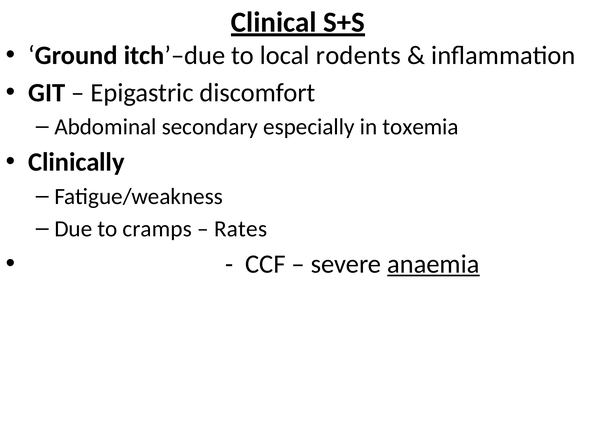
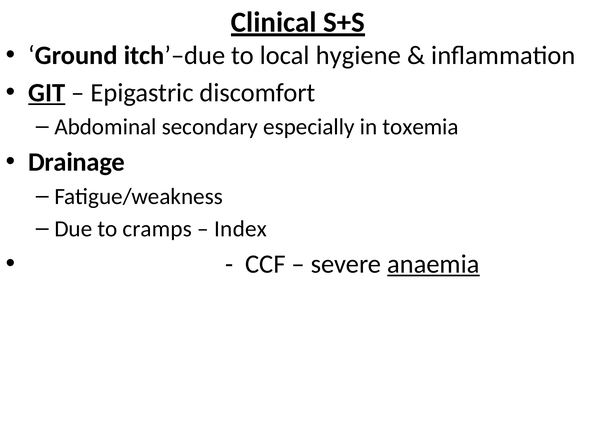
rodents: rodents -> hygiene
GIT underline: none -> present
Clinically: Clinically -> Drainage
Rates: Rates -> Index
